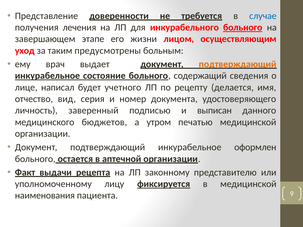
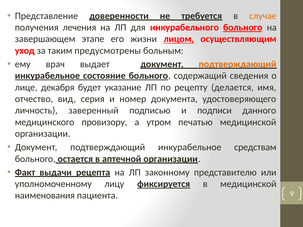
случае colour: blue -> orange
лицом underline: none -> present
написал: написал -> декабря
учетного: учетного -> указание
выписан: выписан -> подписи
бюджетов: бюджетов -> провизору
оформлен: оформлен -> средствам
